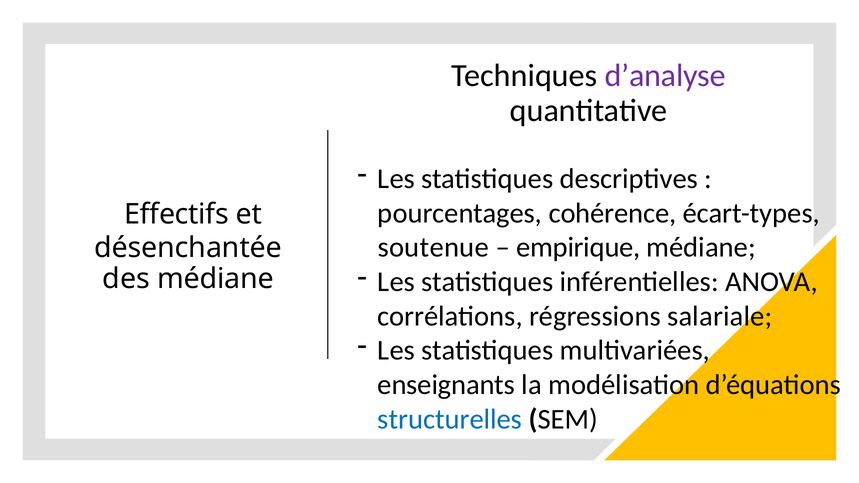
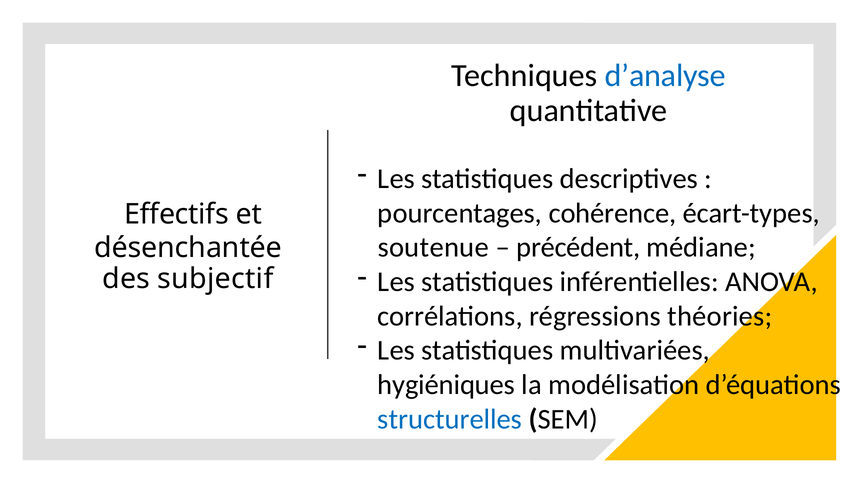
d’analyse colour: purple -> blue
empirique: empirique -> précédent
des médiane: médiane -> subjectif
salariale: salariale -> théories
enseignants: enseignants -> hygiéniques
